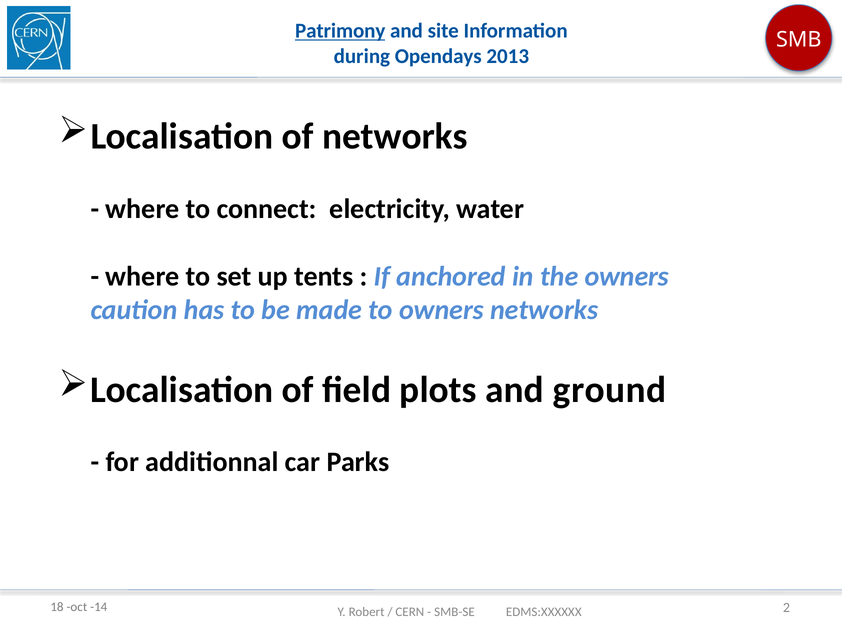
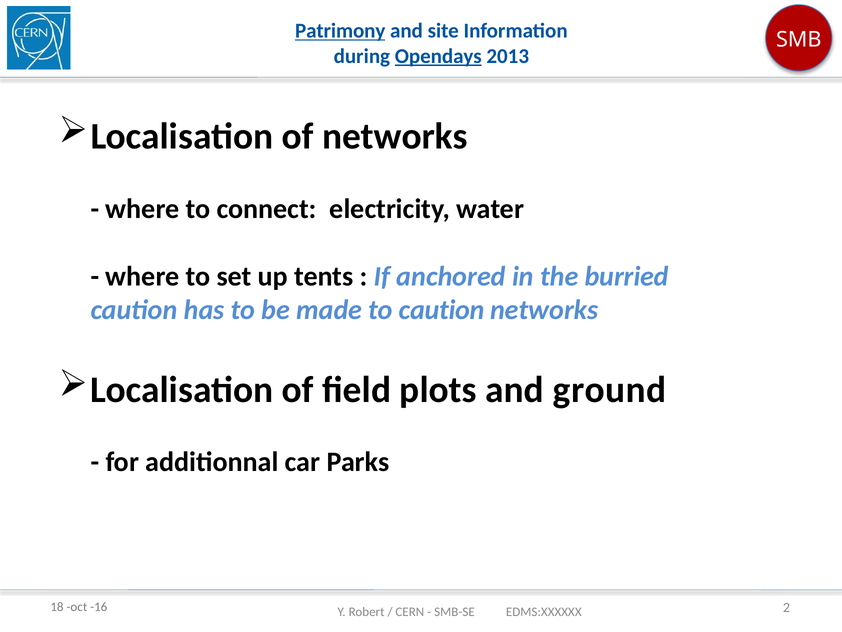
Opendays underline: none -> present
the owners: owners -> burried
to owners: owners -> caution
-14: -14 -> -16
